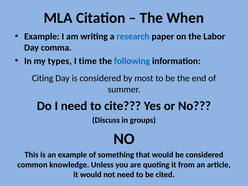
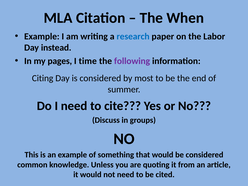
comma: comma -> instead
types: types -> pages
following colour: blue -> purple
